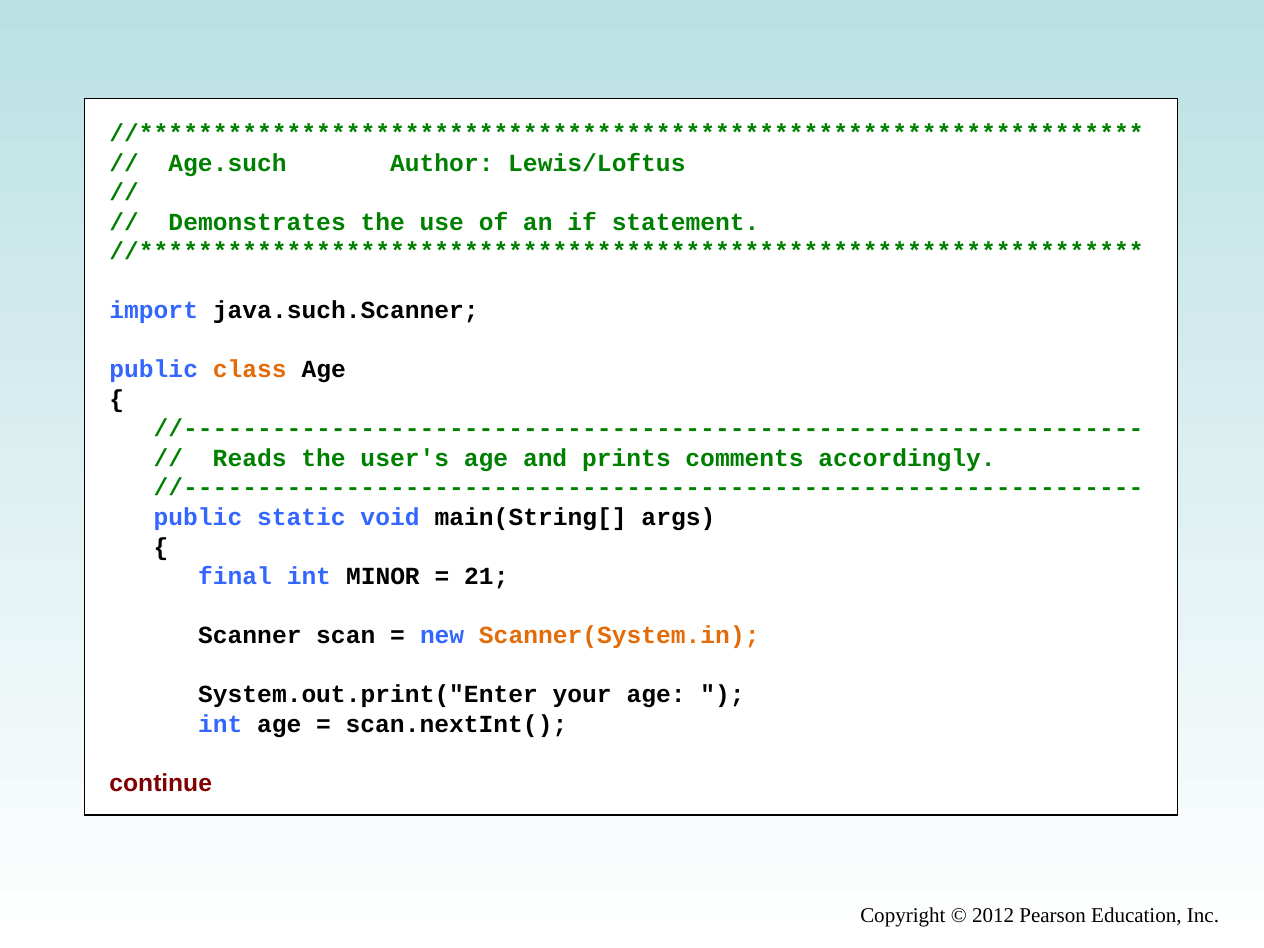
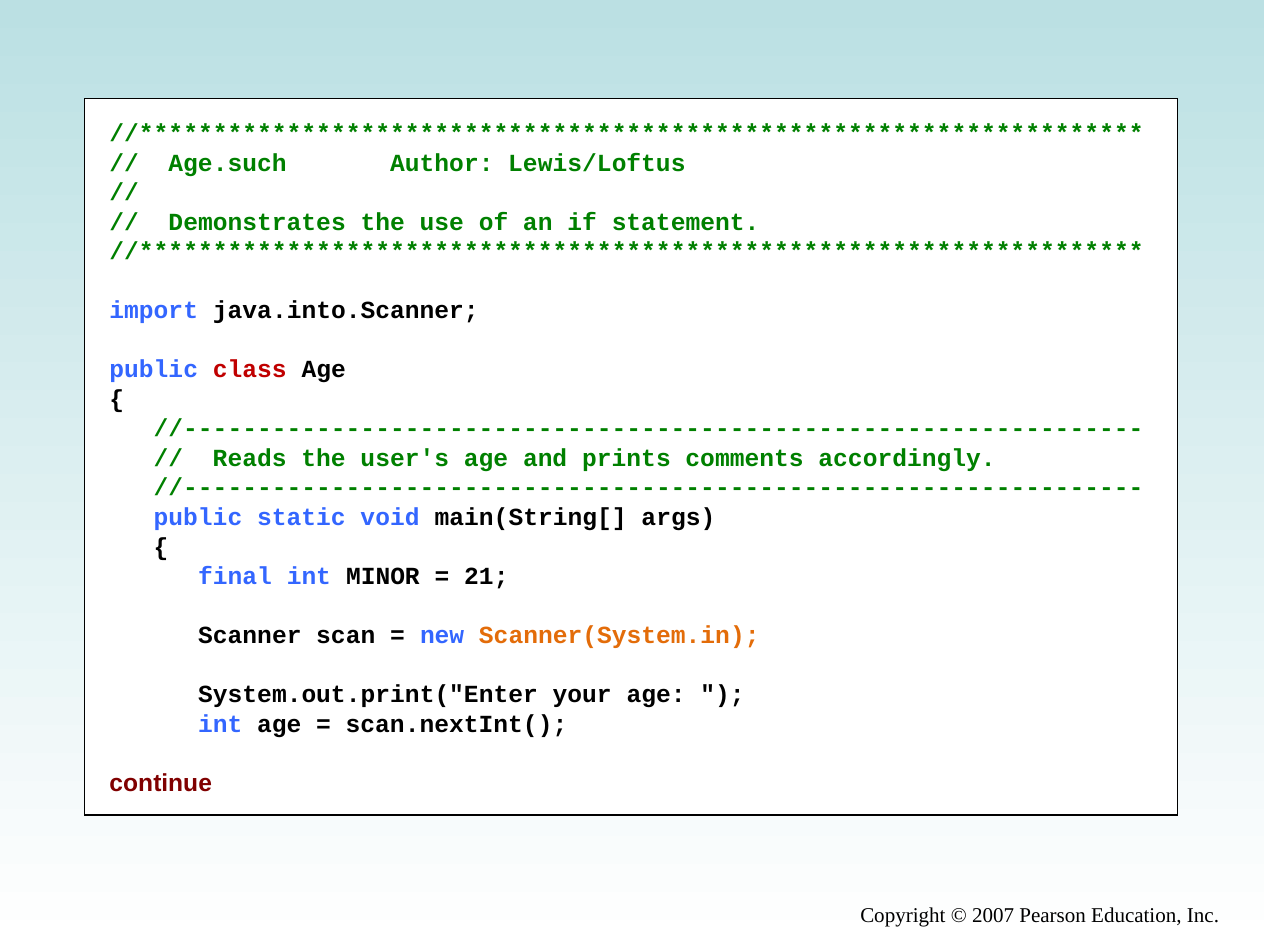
java.such.Scanner: java.such.Scanner -> java.into.Scanner
class colour: orange -> red
2012: 2012 -> 2007
